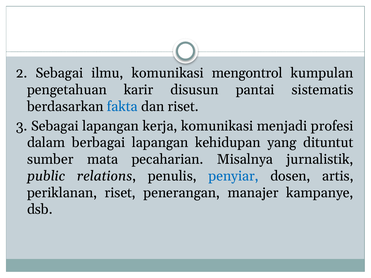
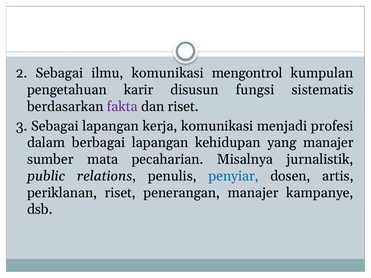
pantai: pantai -> fungsi
fakta colour: blue -> purple
yang dituntut: dituntut -> manajer
